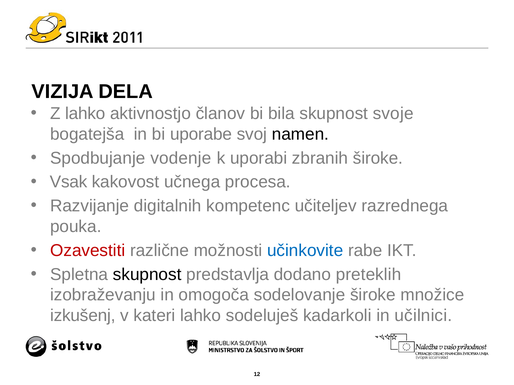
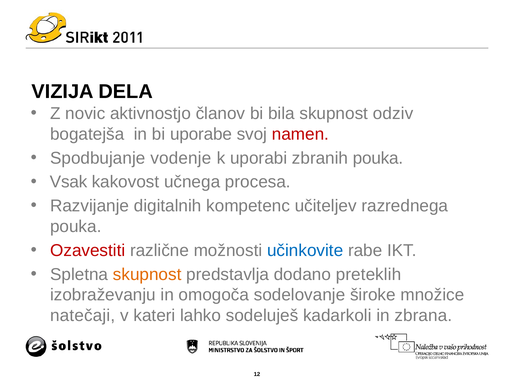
Z lahko: lahko -> novic
svoje: svoje -> odziv
namen colour: black -> red
zbranih široke: široke -> pouka
skupnost at (147, 275) colour: black -> orange
izkušenj: izkušenj -> natečaji
učilnici: učilnici -> zbrana
